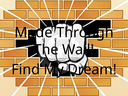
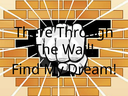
Made: Made -> There
